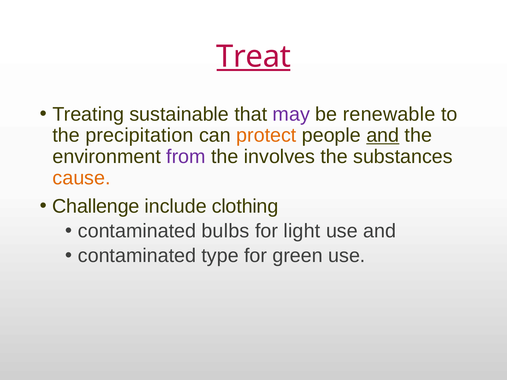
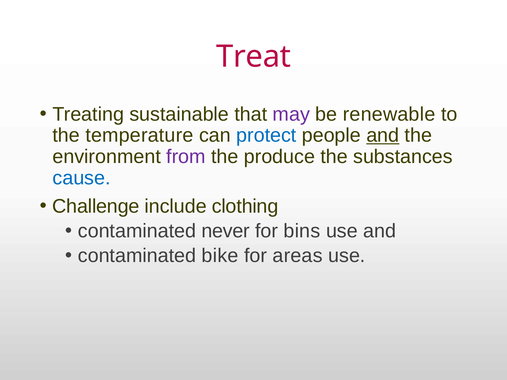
Treat underline: present -> none
precipitation: precipitation -> temperature
protect colour: orange -> blue
involves: involves -> produce
cause colour: orange -> blue
bulbs: bulbs -> never
light: light -> bins
type: type -> bike
green: green -> areas
